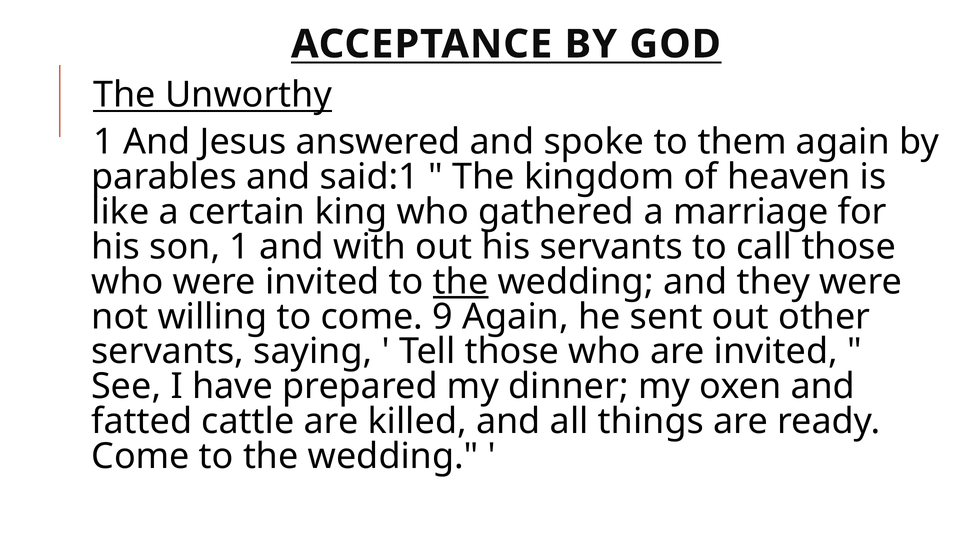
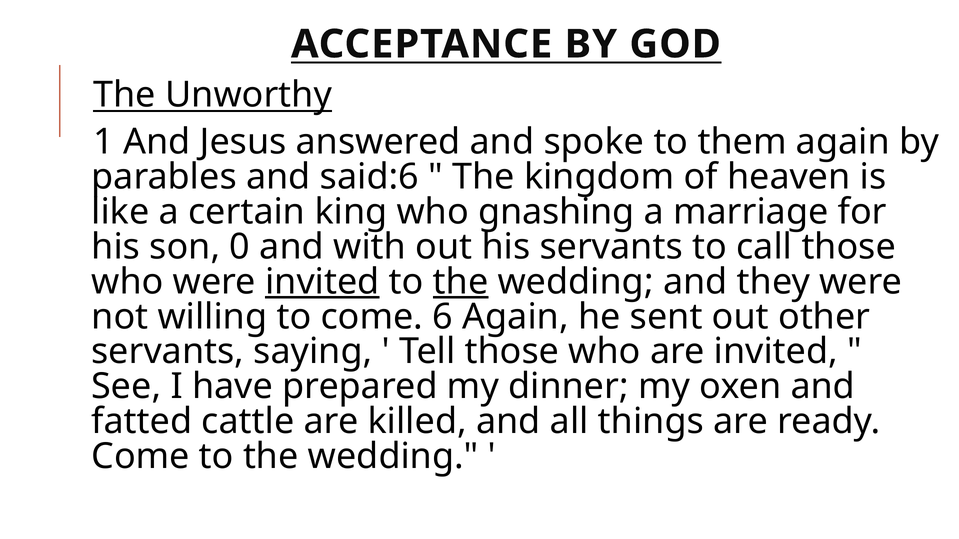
said:1: said:1 -> said:6
gathered: gathered -> gnashing
son 1: 1 -> 0
invited at (322, 282) underline: none -> present
9: 9 -> 6
